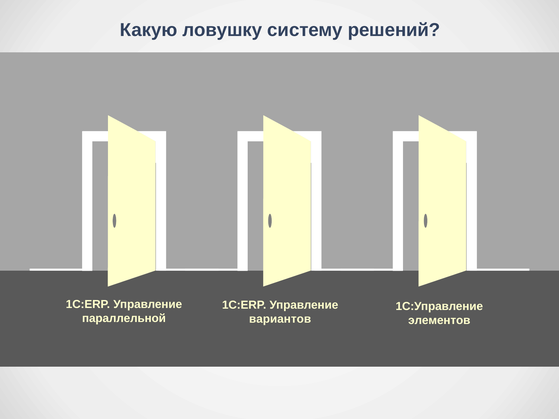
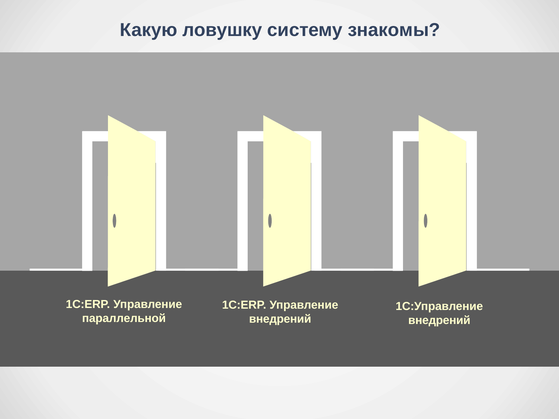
решений: решений -> знакомы
вариантов at (280, 319): вариантов -> внедрений
элементов at (439, 320): элементов -> внедрений
